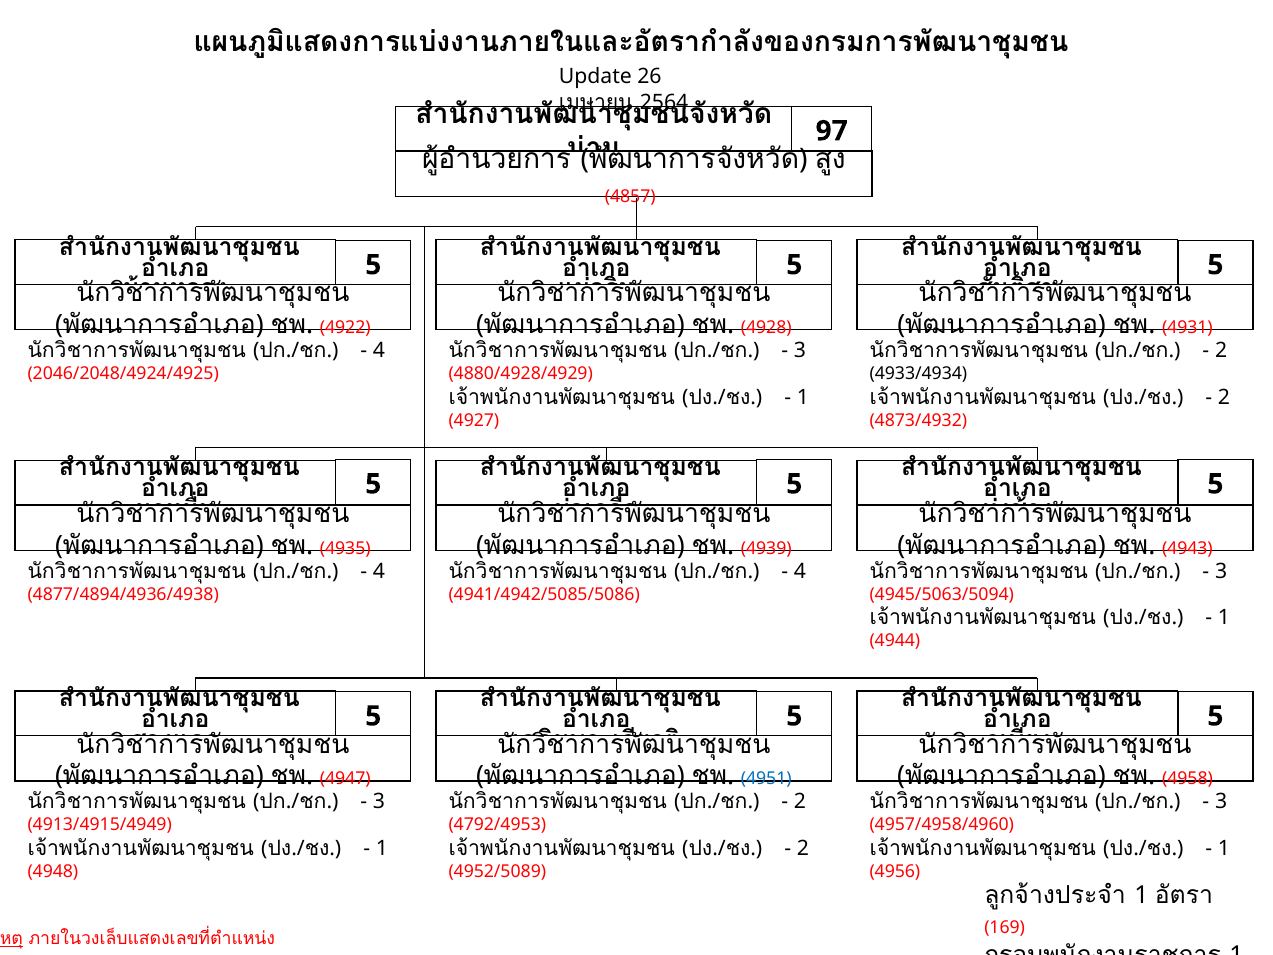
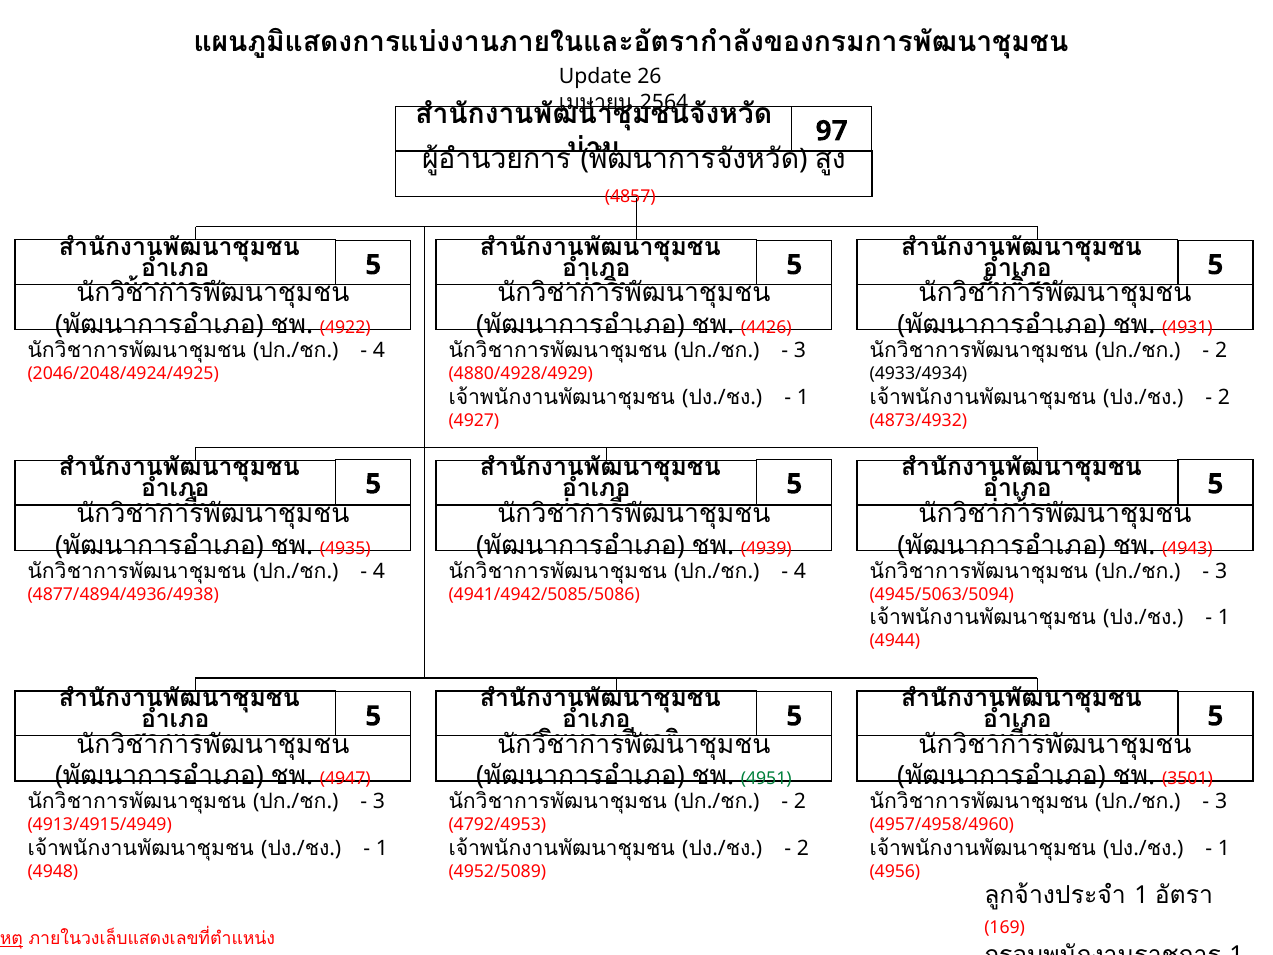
4928: 4928 -> 4426
4951 colour: blue -> green
4958: 4958 -> 3501
